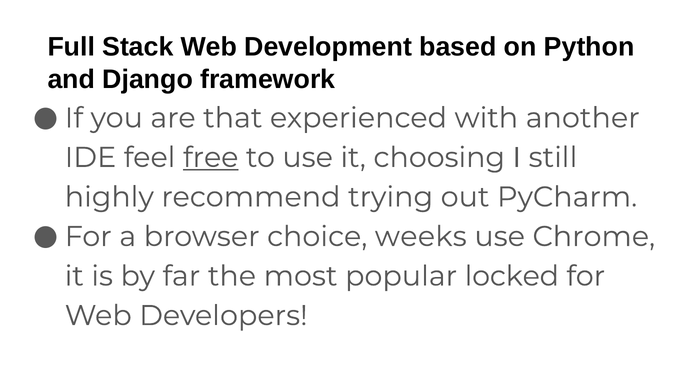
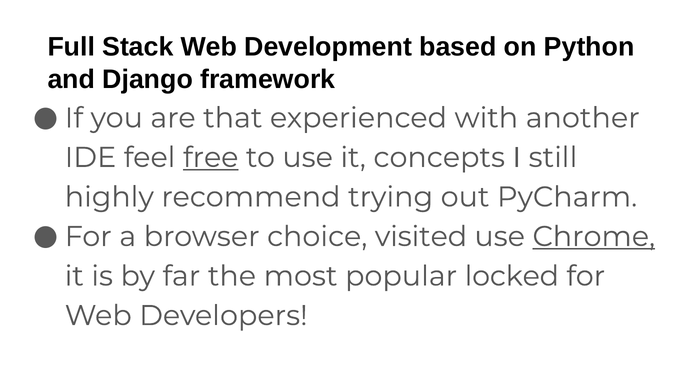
choosing: choosing -> concepts
weeks: weeks -> visited
Chrome underline: none -> present
